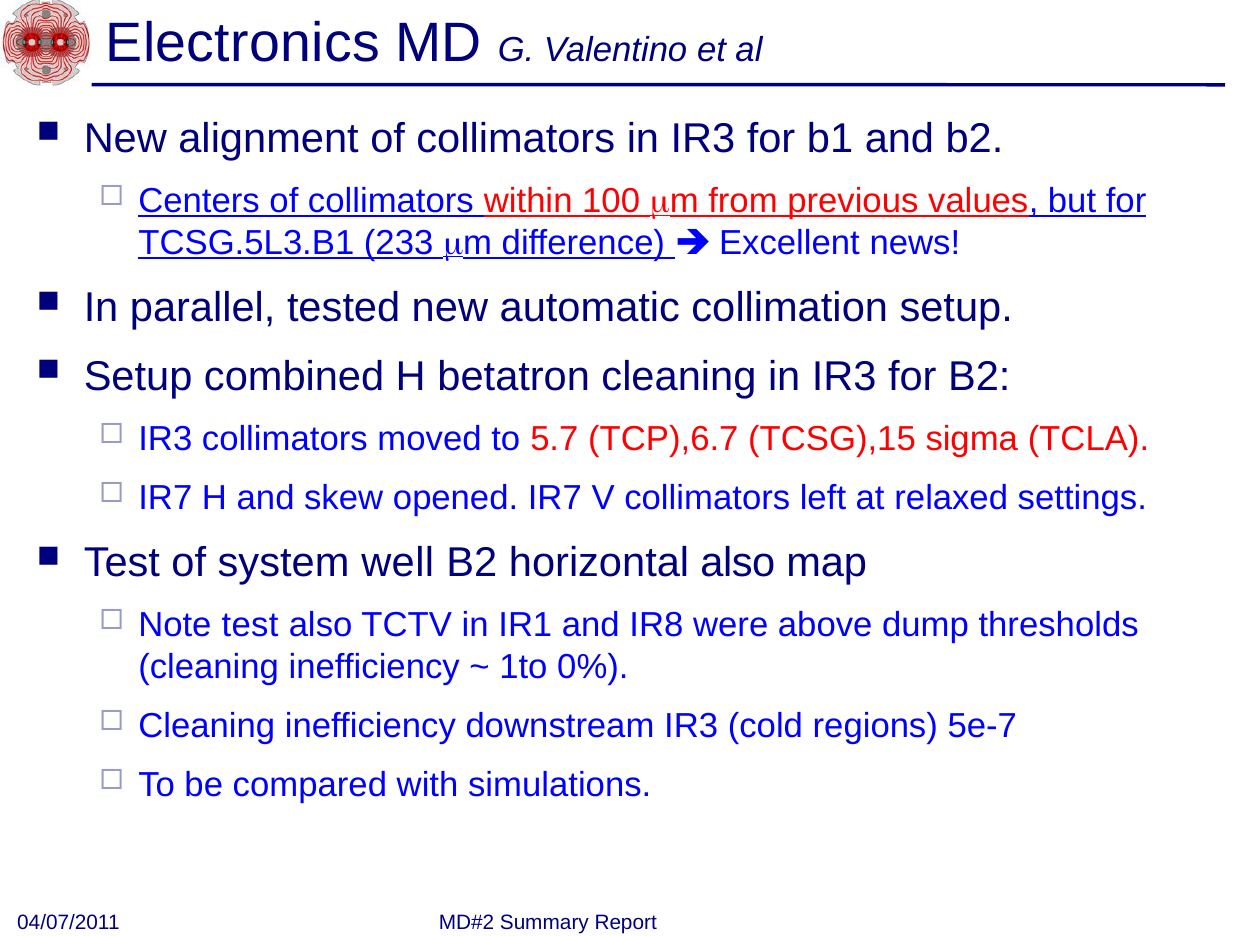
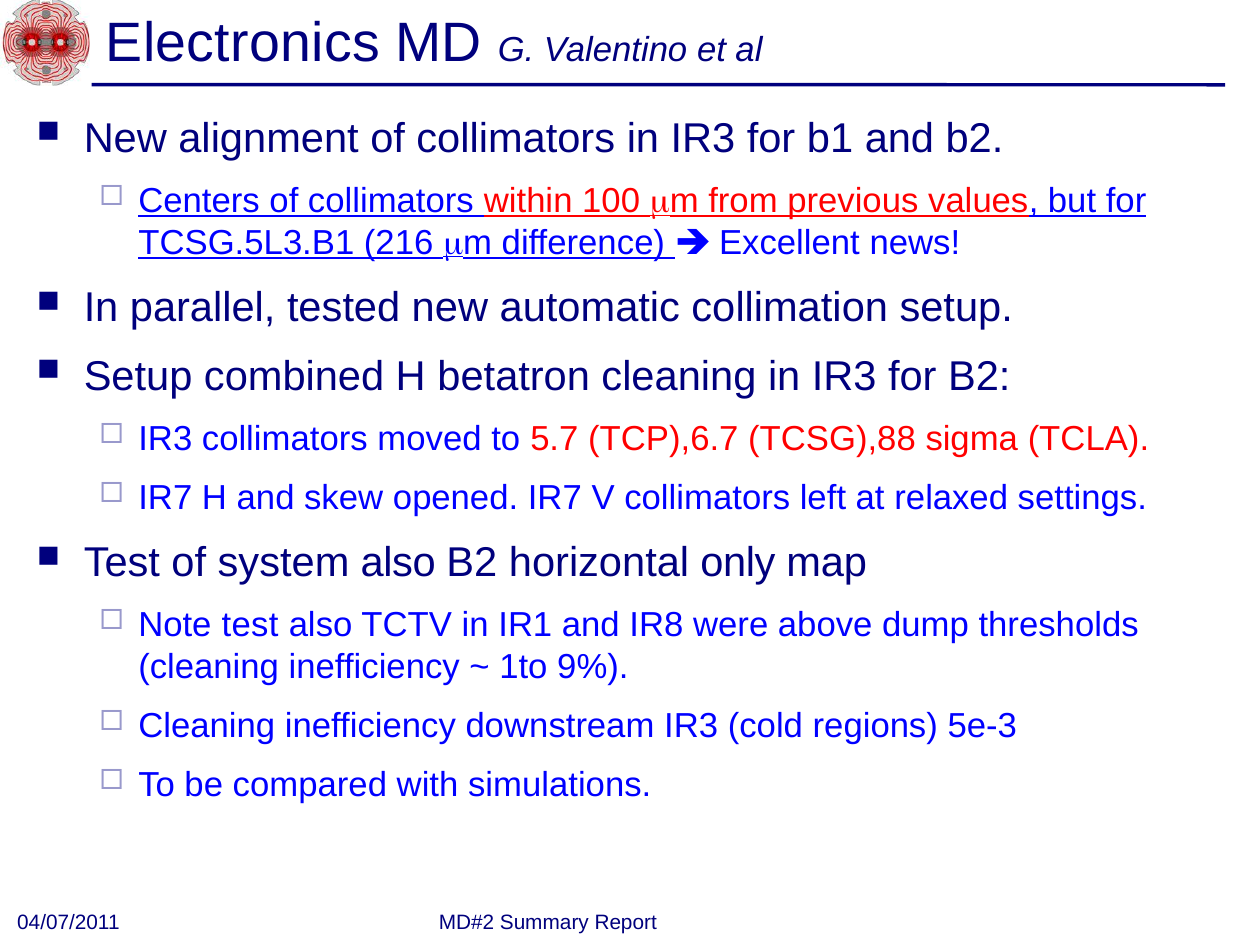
233: 233 -> 216
TCSG),15: TCSG),15 -> TCSG),88
system well: well -> also
horizontal also: also -> only
0%: 0% -> 9%
5e-7: 5e-7 -> 5e-3
